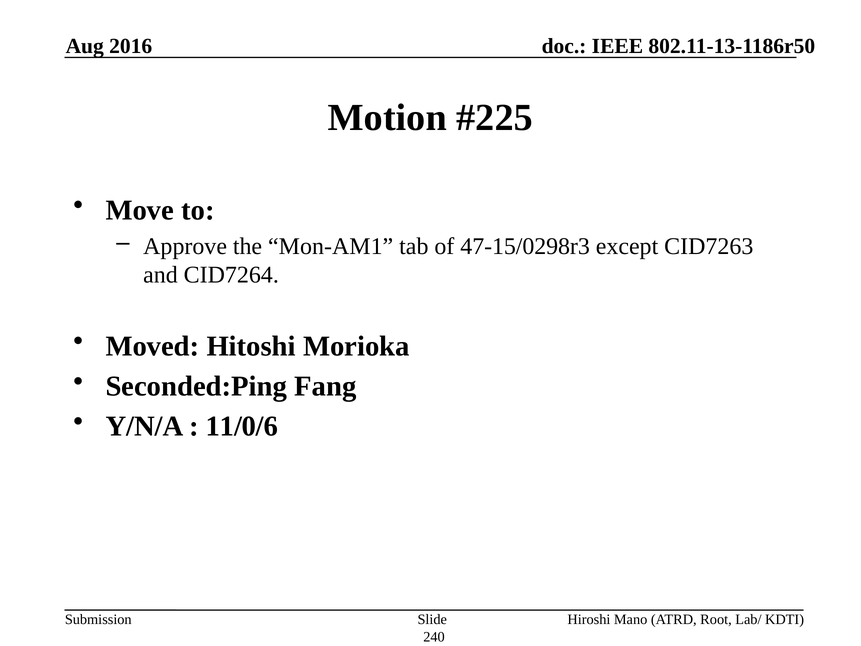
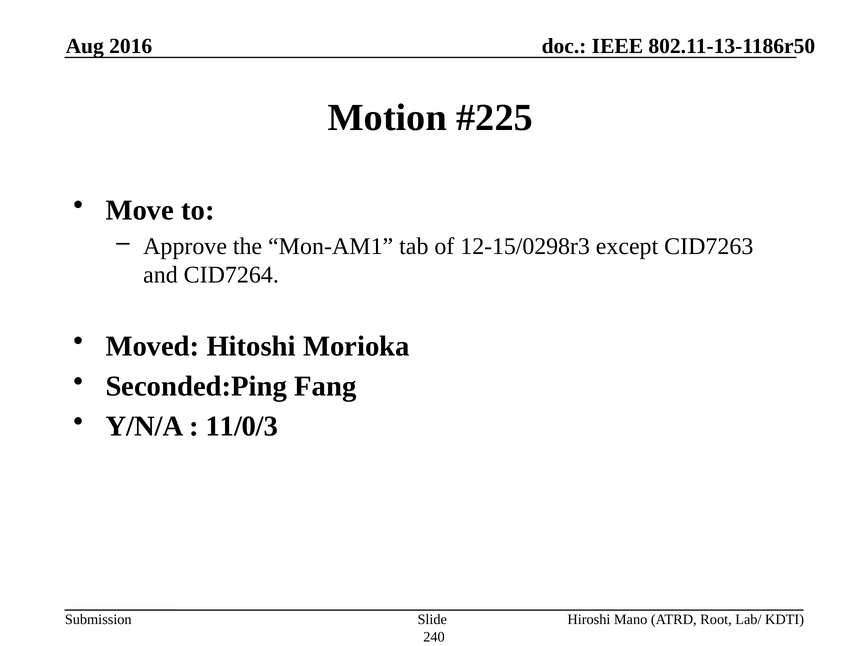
47-15/0298r3: 47-15/0298r3 -> 12-15/0298r3
11/0/6: 11/0/6 -> 11/0/3
